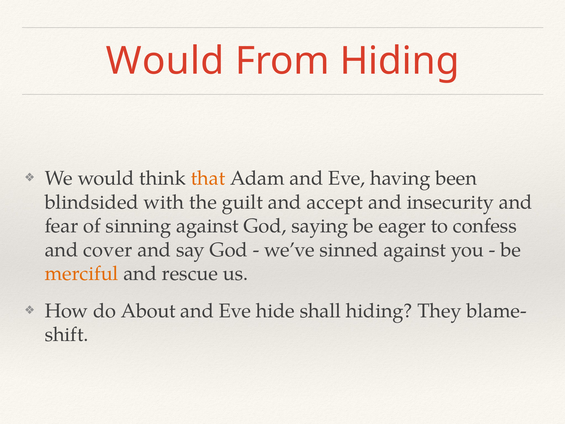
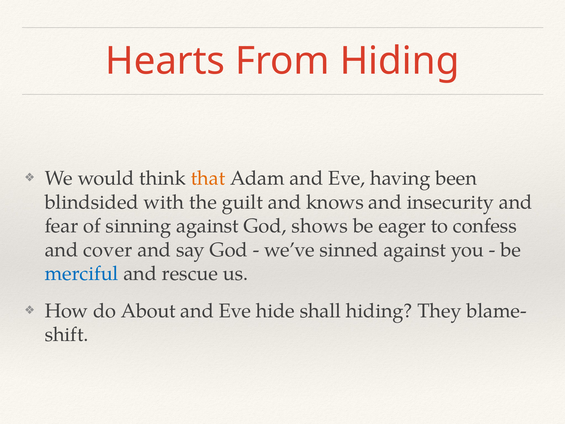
Would at (165, 61): Would -> Hearts
accept: accept -> knows
saying: saying -> shows
merciful colour: orange -> blue
